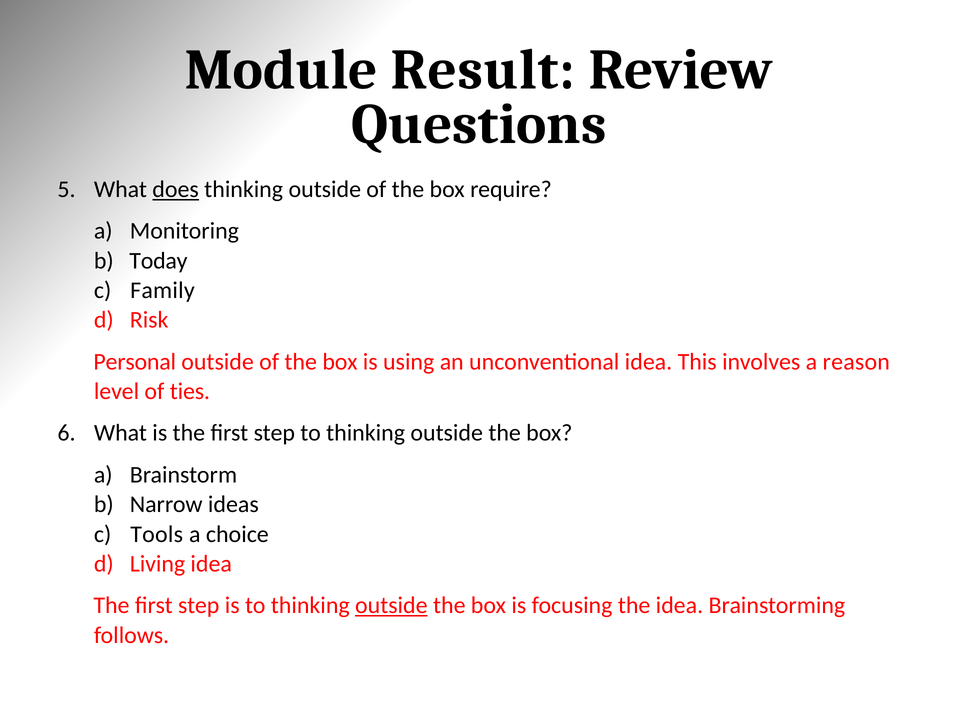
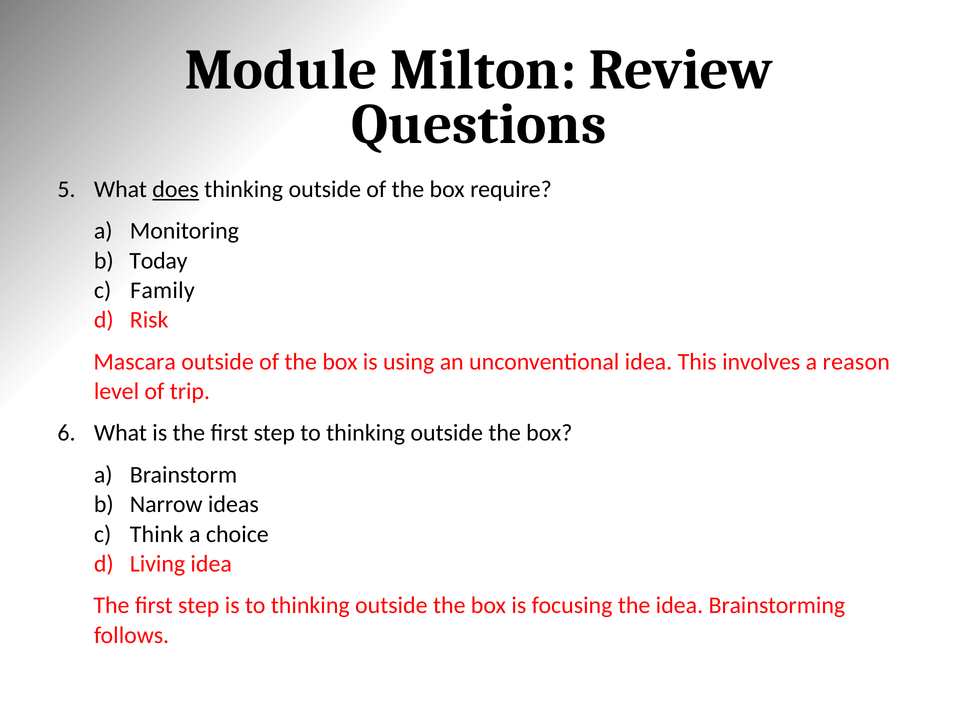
Result: Result -> Milton
Personal: Personal -> Mascara
ties: ties -> trip
Tools: Tools -> Think
outside at (391, 606) underline: present -> none
